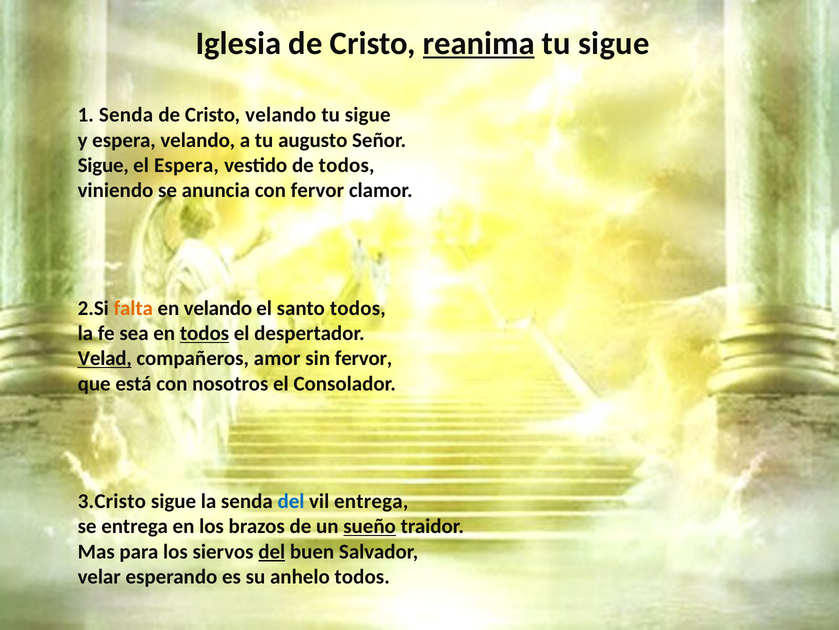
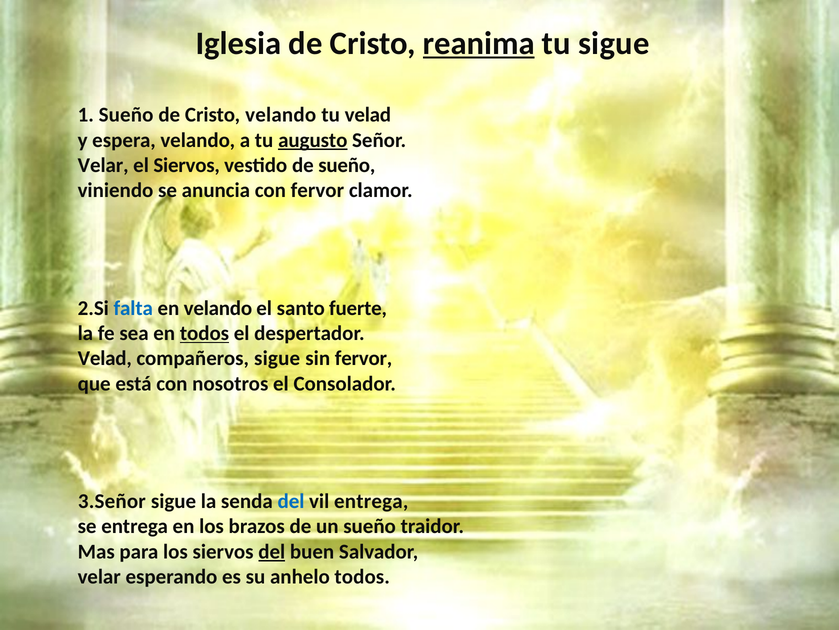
1 Senda: Senda -> Sueño
sigue at (368, 115): sigue -> velad
augusto underline: none -> present
Sigue at (103, 165): Sigue -> Velar
el Espera: Espera -> Siervos
de todos: todos -> sueño
falta colour: orange -> blue
santo todos: todos -> fuerte
Velad at (105, 358) underline: present -> none
compañeros amor: amor -> sigue
3.Cristo: 3.Cristo -> 3.Señor
sueño at (370, 526) underline: present -> none
